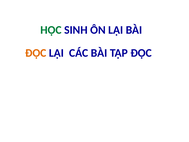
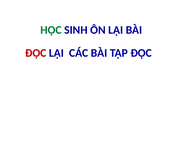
ĐỌC at (36, 53) colour: orange -> red
